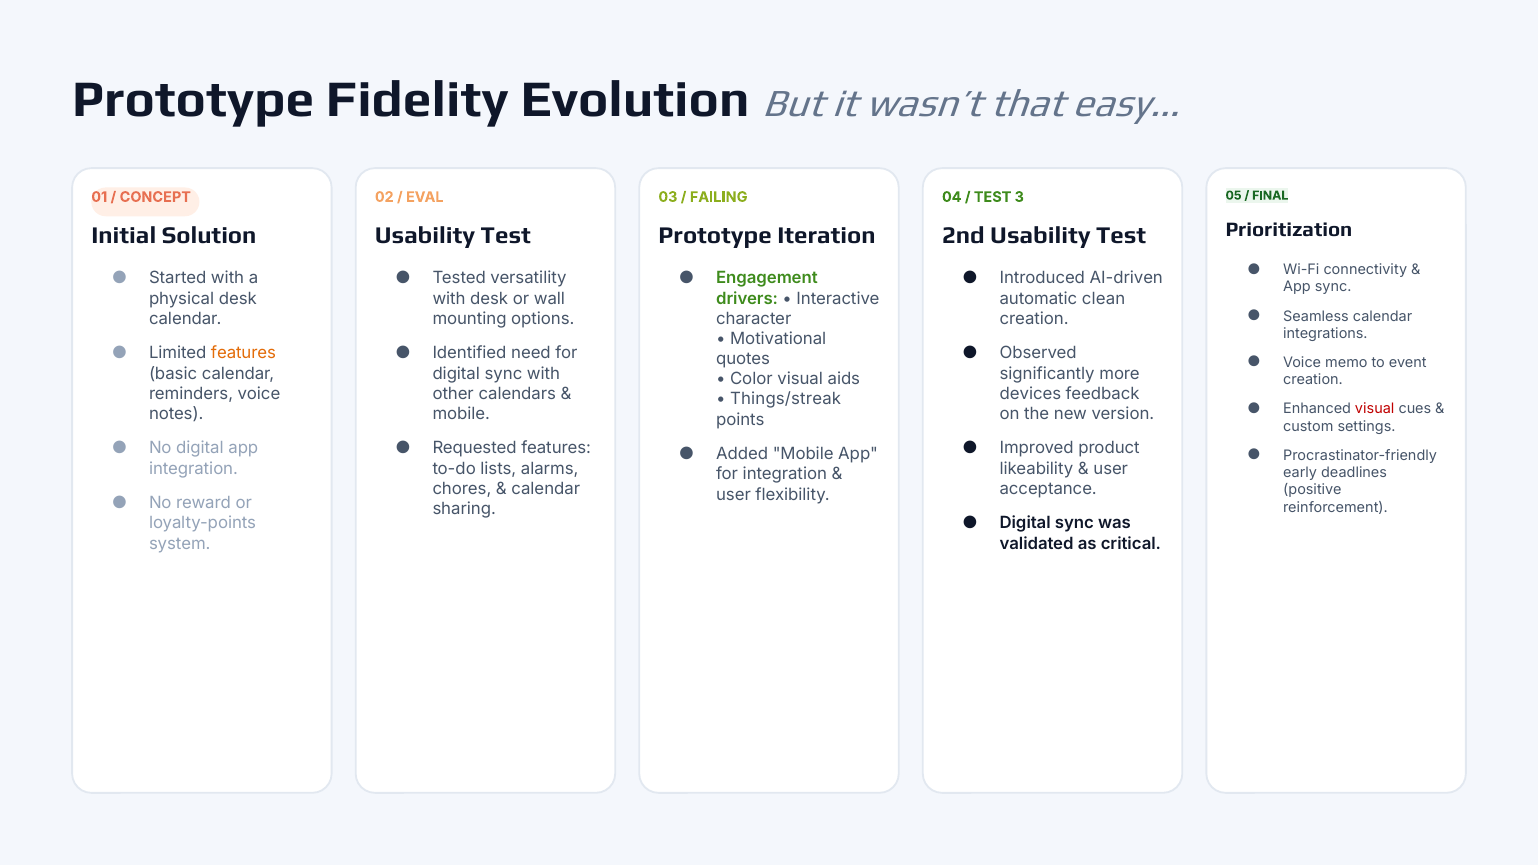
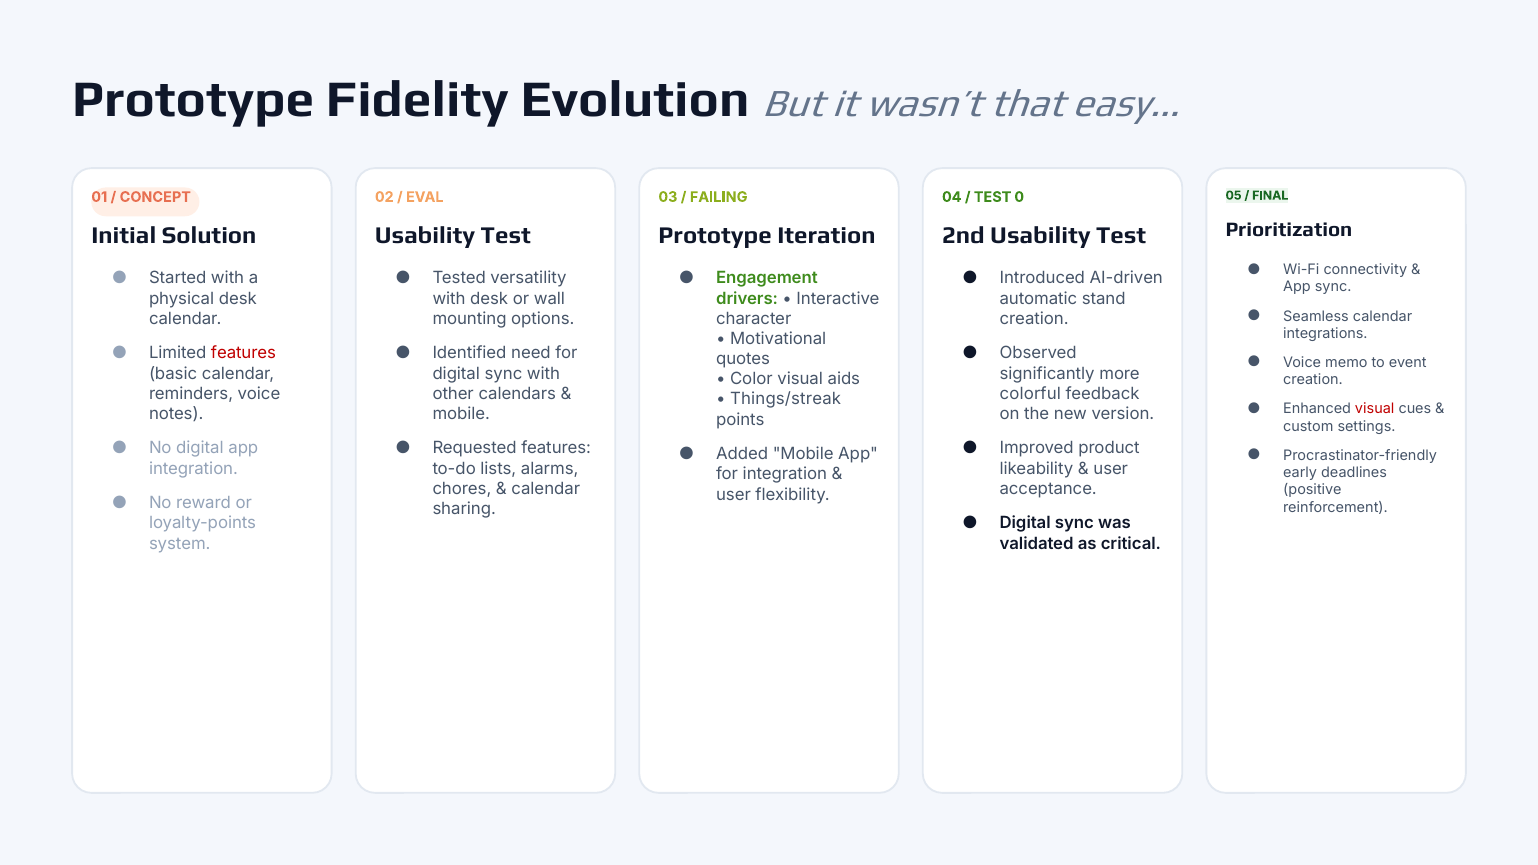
3: 3 -> 0
clean: clean -> stand
features at (244, 353) colour: orange -> red
devices: devices -> colorful
